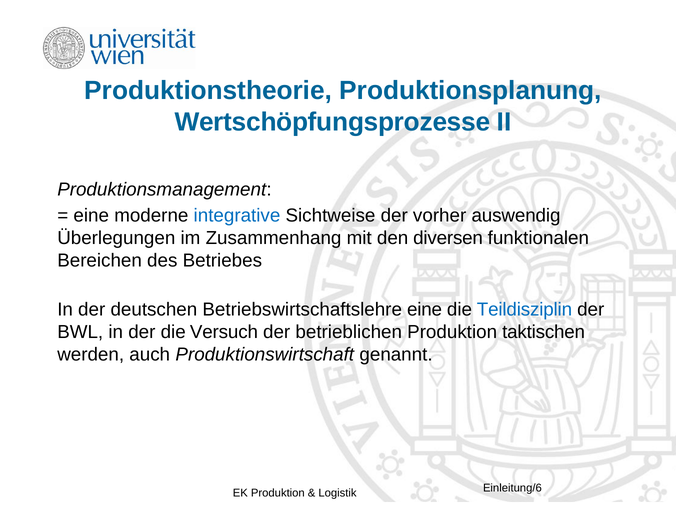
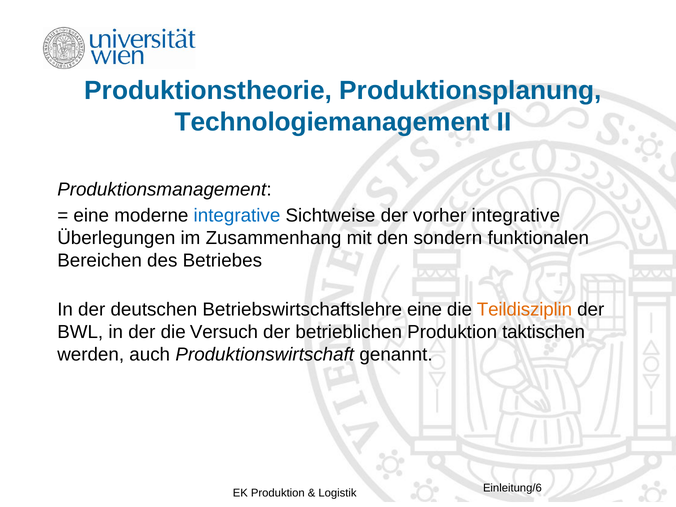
Wertschöpfungsprozesse: Wertschöpfungsprozesse -> Technologiemanagement
vorher auswendig: auswendig -> integrative
diversen: diversen -> sondern
Teildisziplin colour: blue -> orange
